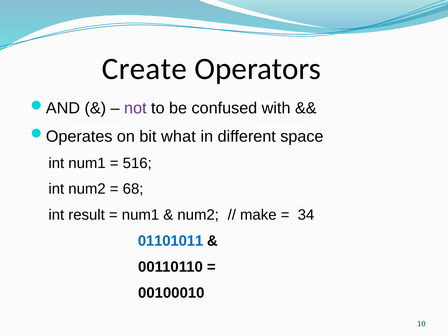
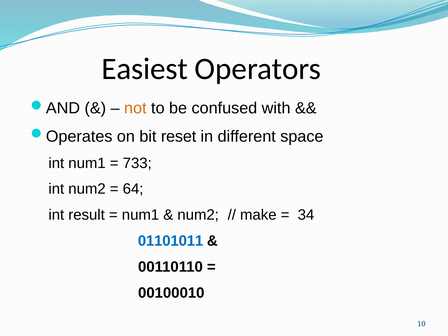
Create: Create -> Easiest
not colour: purple -> orange
what: what -> reset
516: 516 -> 733
68: 68 -> 64
